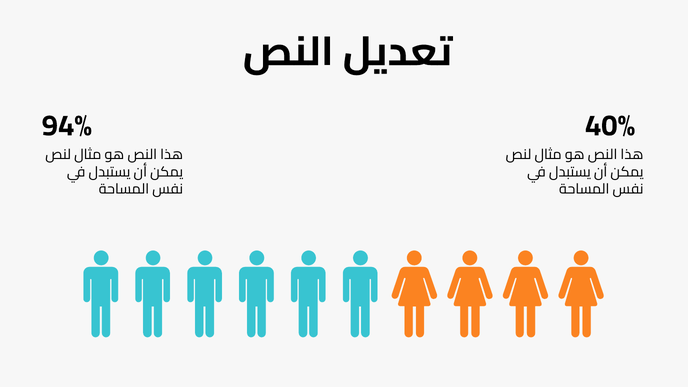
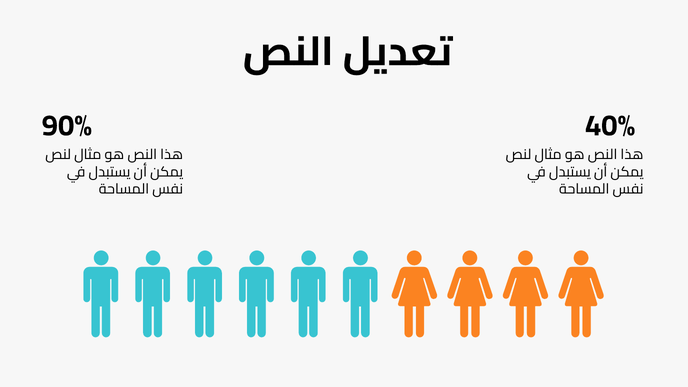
94%: 94% -> 90%
